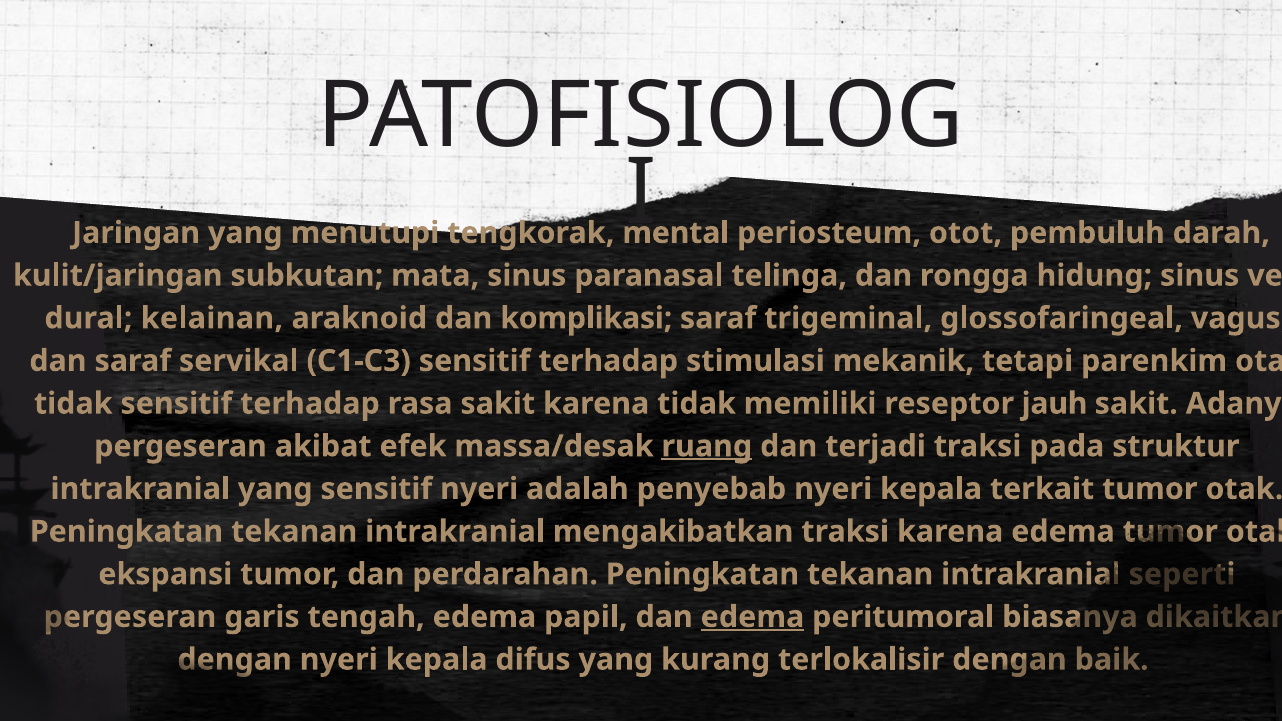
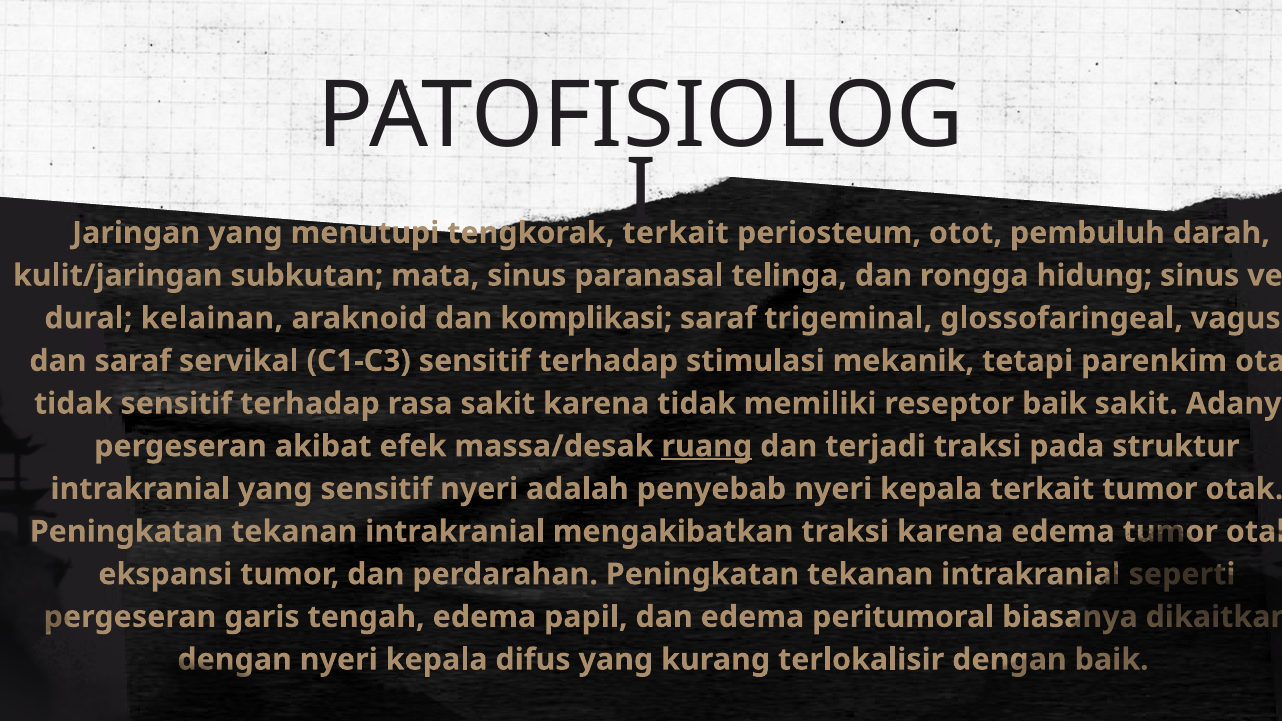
tengkorak mental: mental -> terkait
reseptor jauh: jauh -> baik
edema at (752, 617) underline: present -> none
